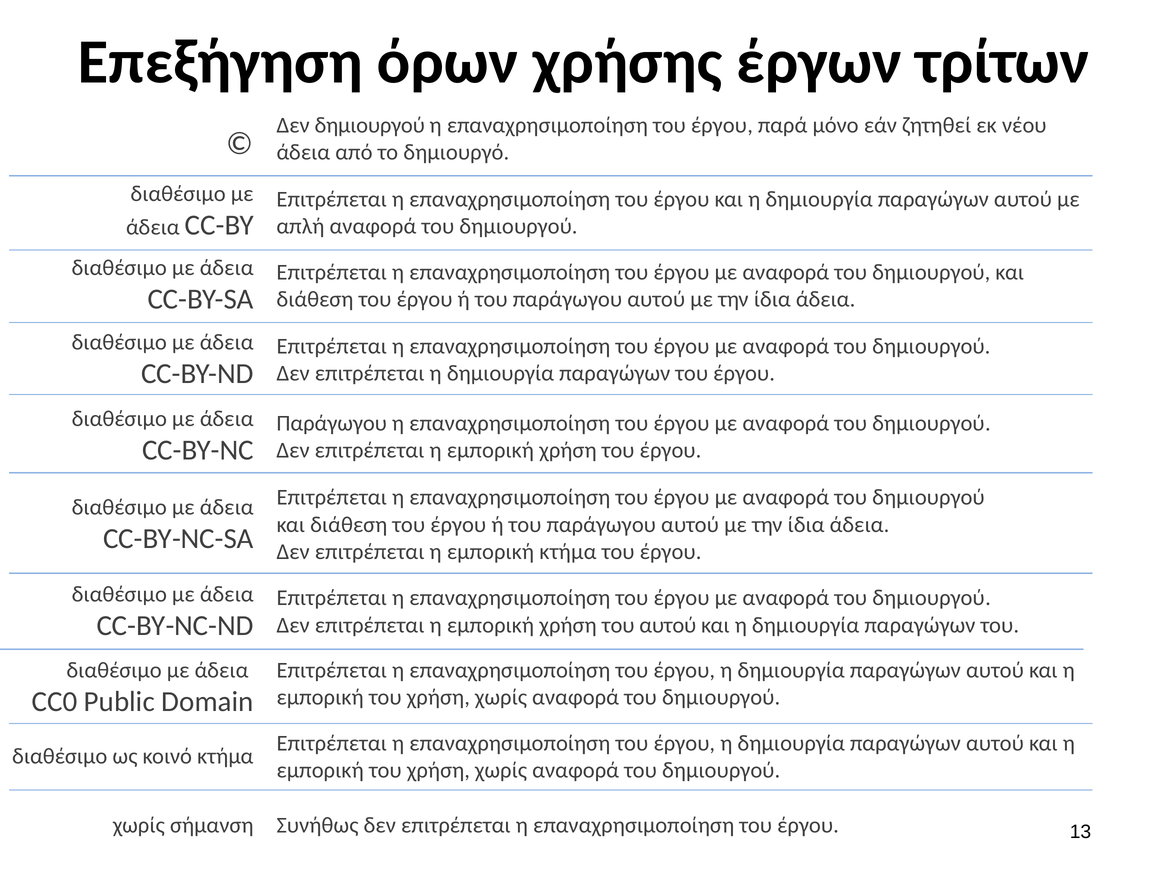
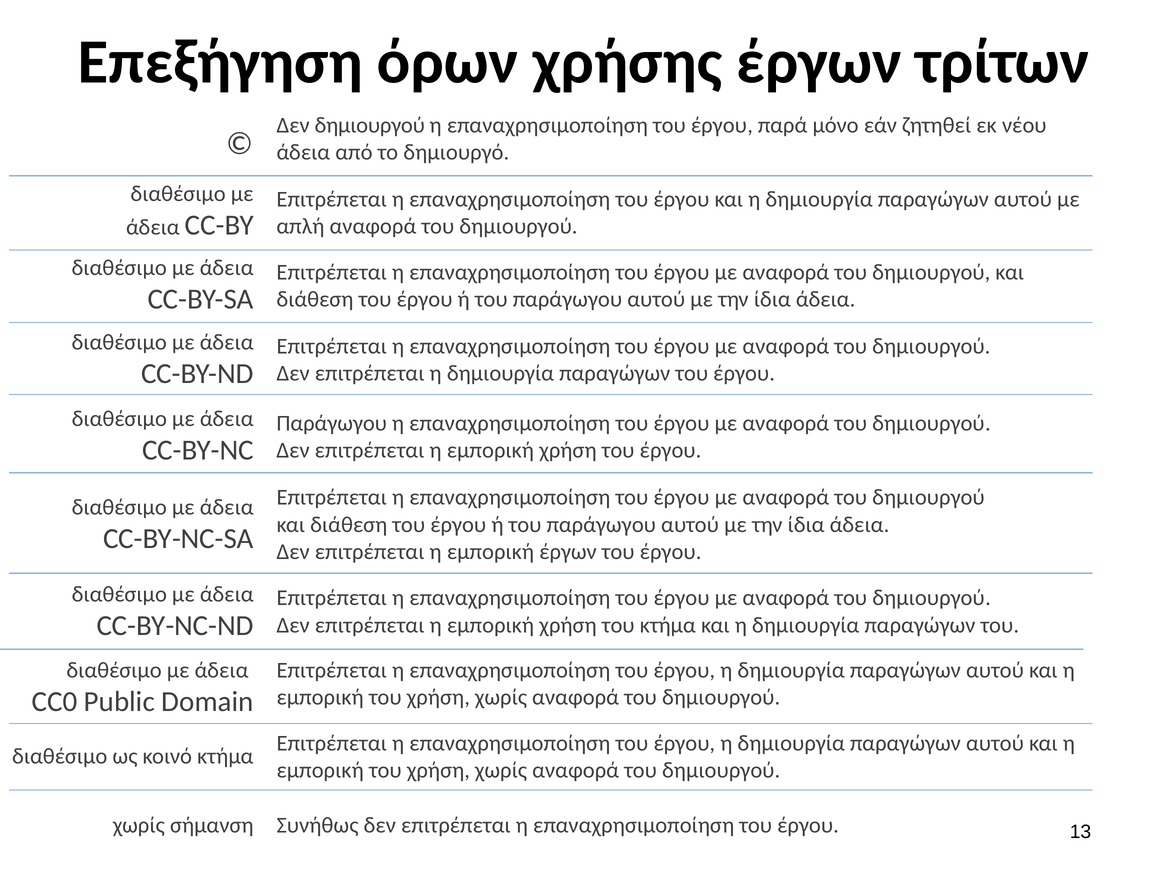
εμπορική κτήμα: κτήμα -> έργων
του αυτού: αυτού -> κτήμα
